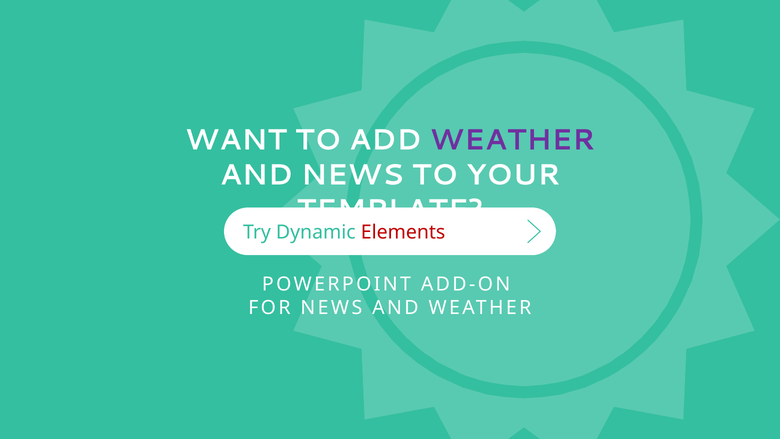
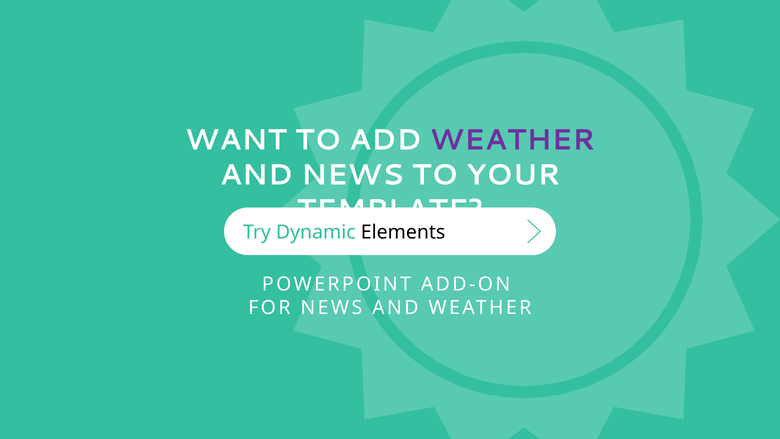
Elements colour: red -> black
